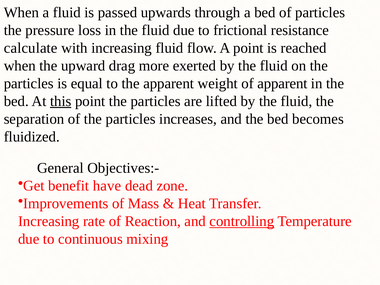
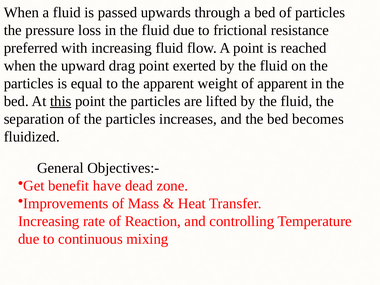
calculate: calculate -> preferred
drag more: more -> point
controlling underline: present -> none
